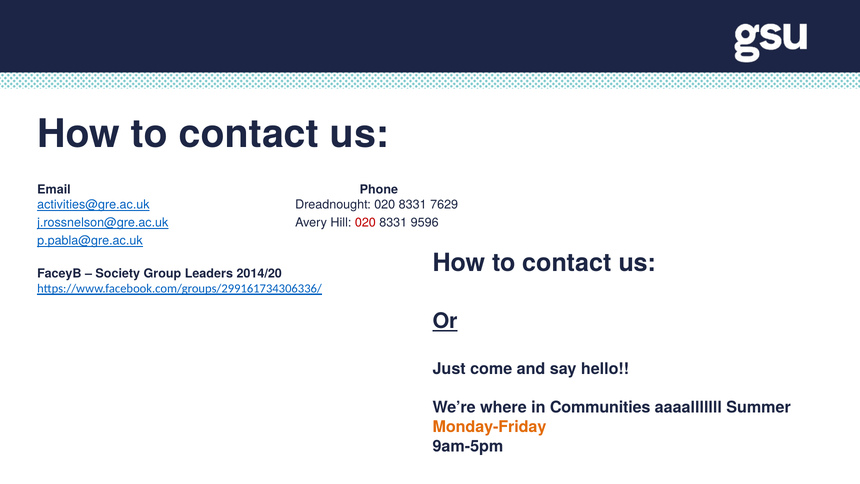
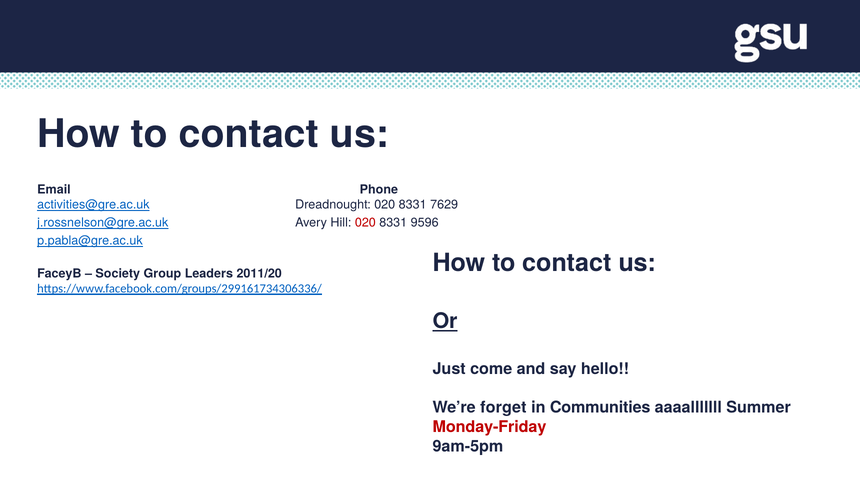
2014/20: 2014/20 -> 2011/20
where: where -> forget
Monday-Friday colour: orange -> red
